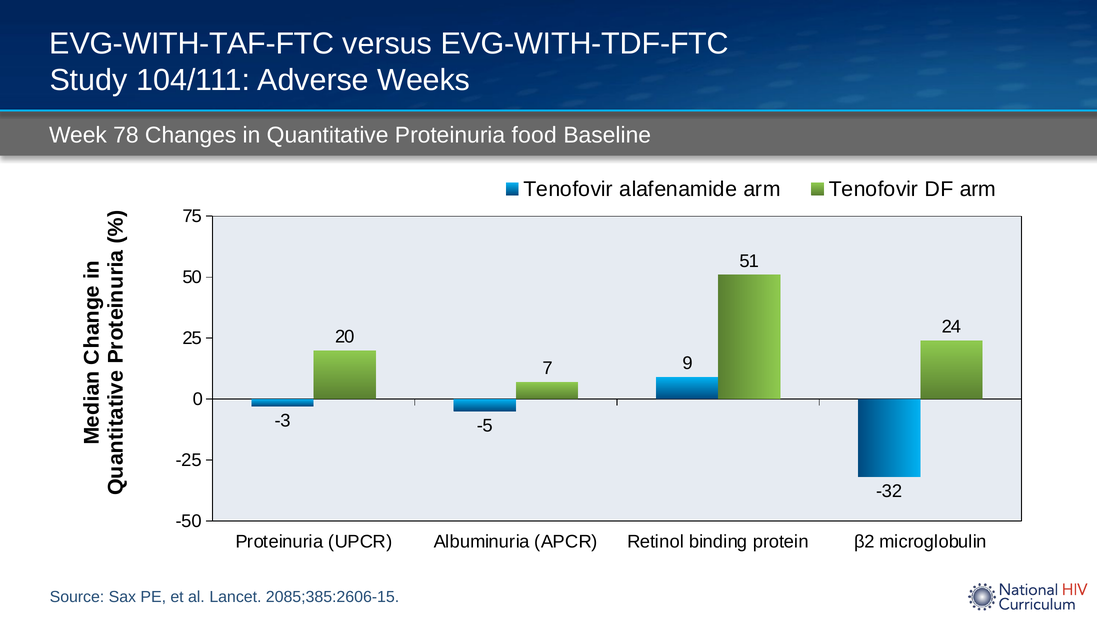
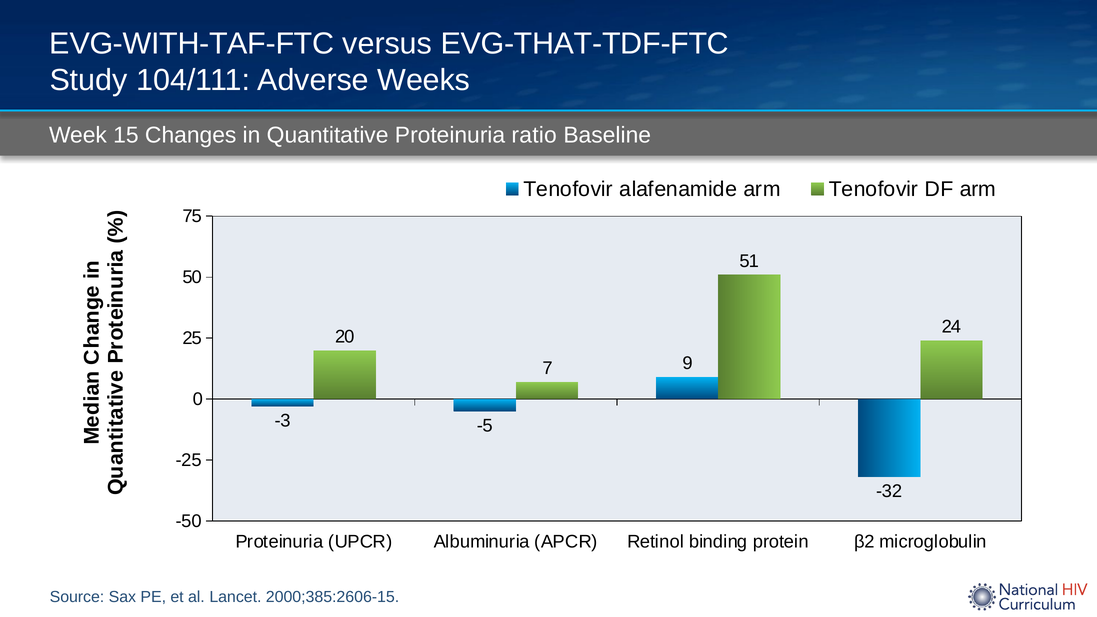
EVG-WITH-TDF-FTC: EVG-WITH-TDF-FTC -> EVG-THAT-TDF-FTC
78: 78 -> 15
food: food -> ratio
2085;385:2606-15: 2085;385:2606-15 -> 2000;385:2606-15
